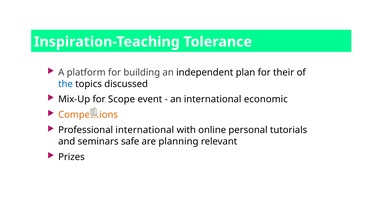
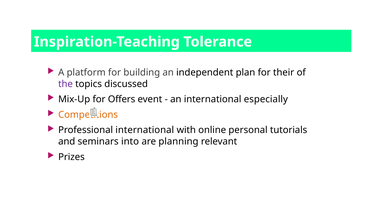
the colour: blue -> purple
Scope: Scope -> Offers
economic: economic -> especially
safe: safe -> into
